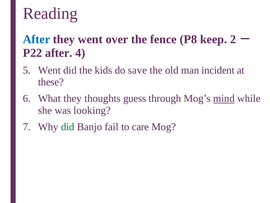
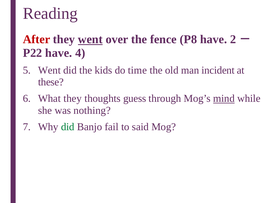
After at (37, 39) colour: blue -> red
went at (90, 39) underline: none -> present
P8 keep: keep -> have
after at (59, 53): after -> have
save: save -> time
looking: looking -> nothing
care: care -> said
